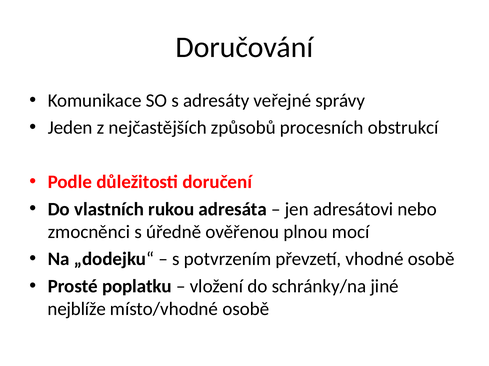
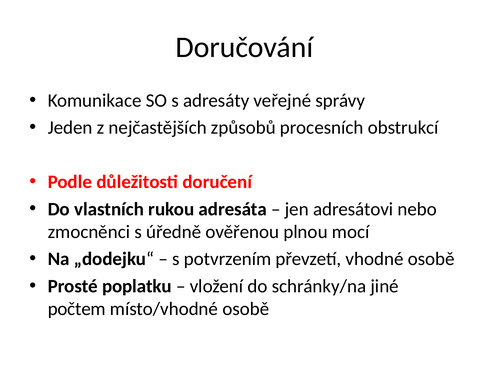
nejblíže: nejblíže -> počtem
